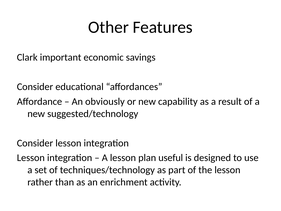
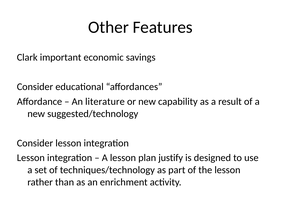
obviously: obviously -> literature
useful: useful -> justify
